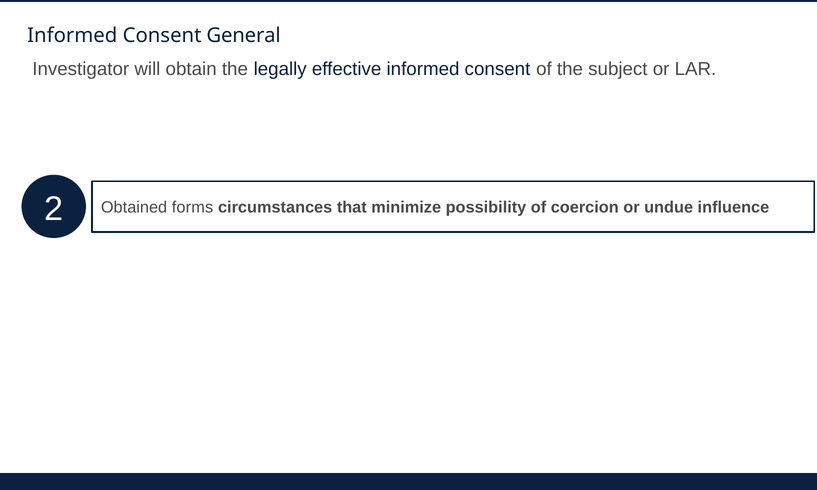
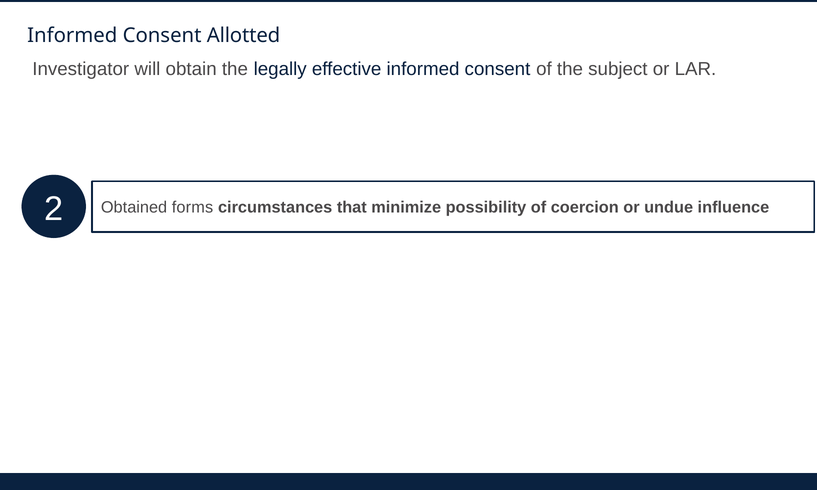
General: General -> Allotted
